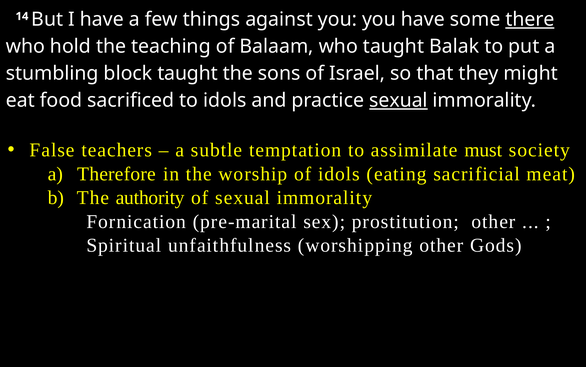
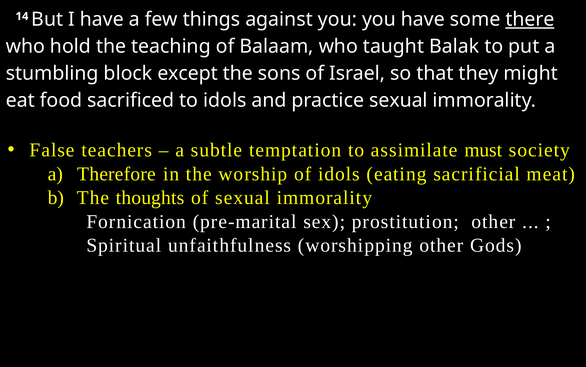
block taught: taught -> except
sexual at (398, 100) underline: present -> none
authority: authority -> thoughts
